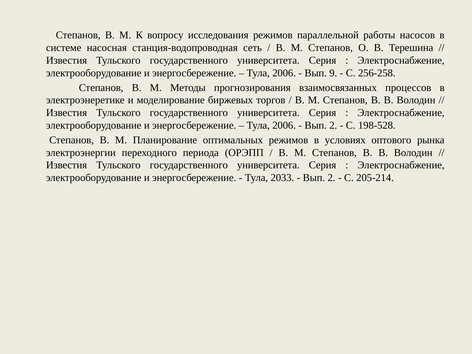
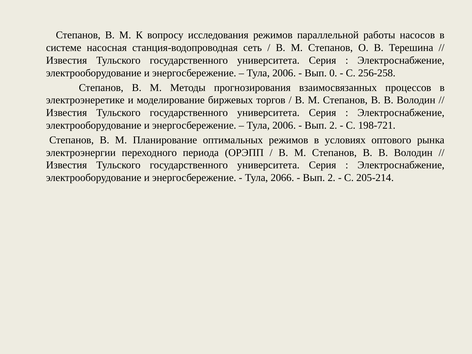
9: 9 -> 0
198-528: 198-528 -> 198-721
2033: 2033 -> 2066
